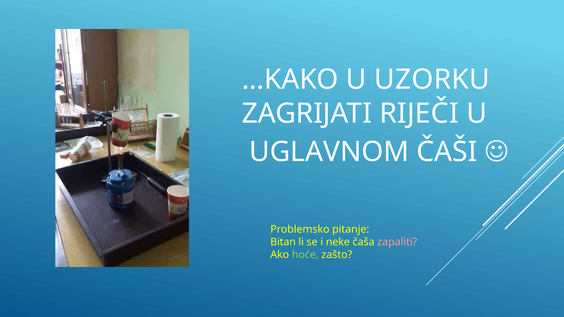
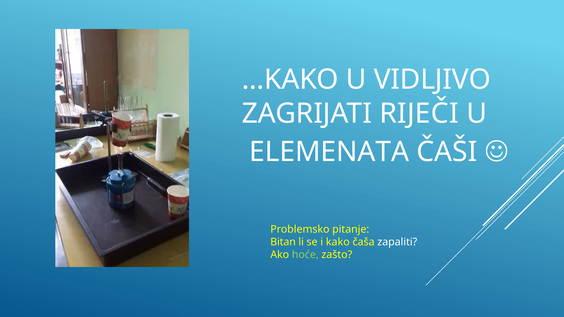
UZORKU: UZORKU -> VIDLJIVO
UGLAVNOM: UGLAVNOM -> ELEMENATA
neke: neke -> kako
zapaliti colour: pink -> white
